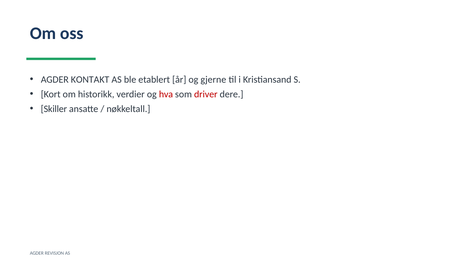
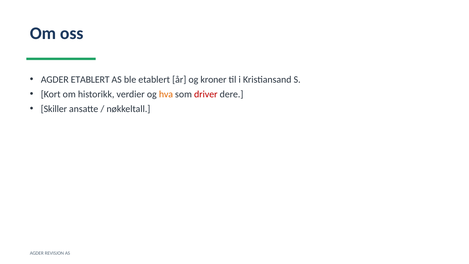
AGDER KONTAKT: KONTAKT -> ETABLERT
gjerne: gjerne -> kroner
hva colour: red -> orange
